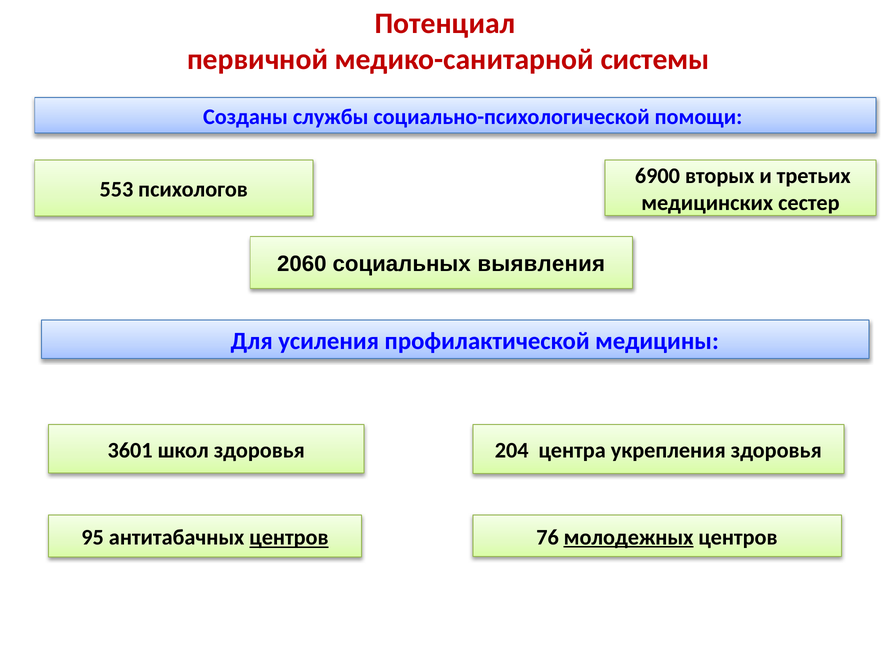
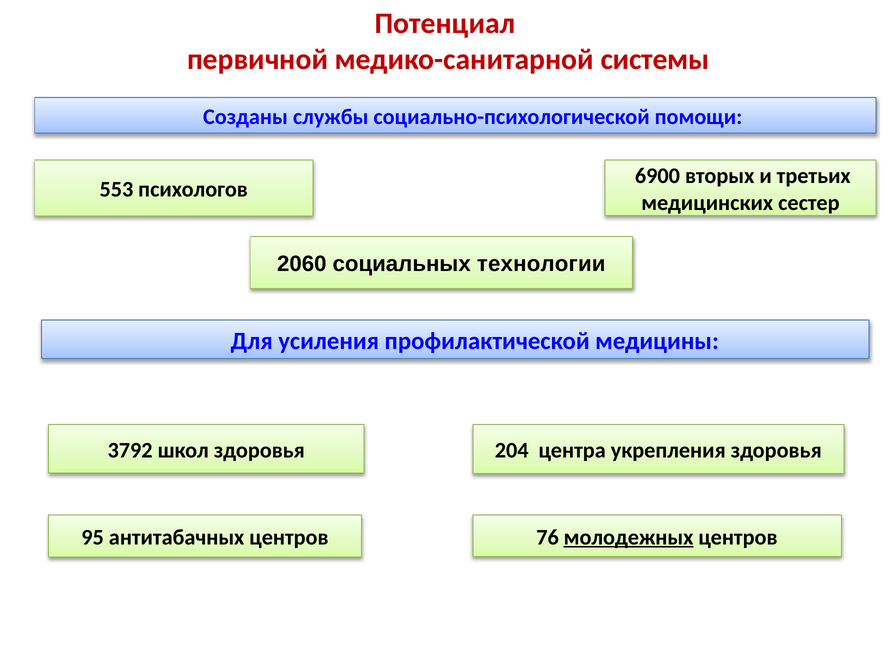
выявления: выявления -> технологии
3601: 3601 -> 3792
центров at (289, 537) underline: present -> none
